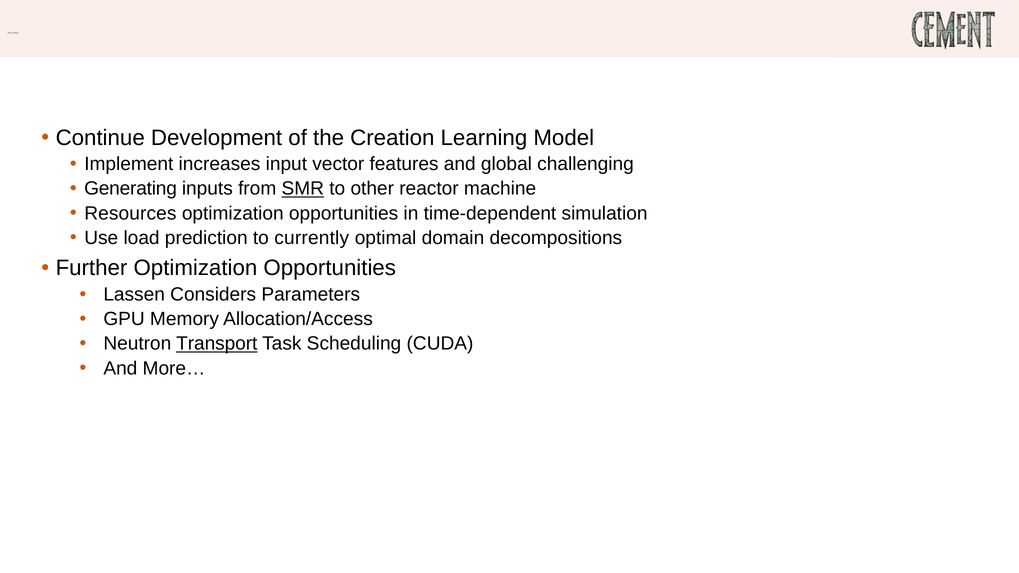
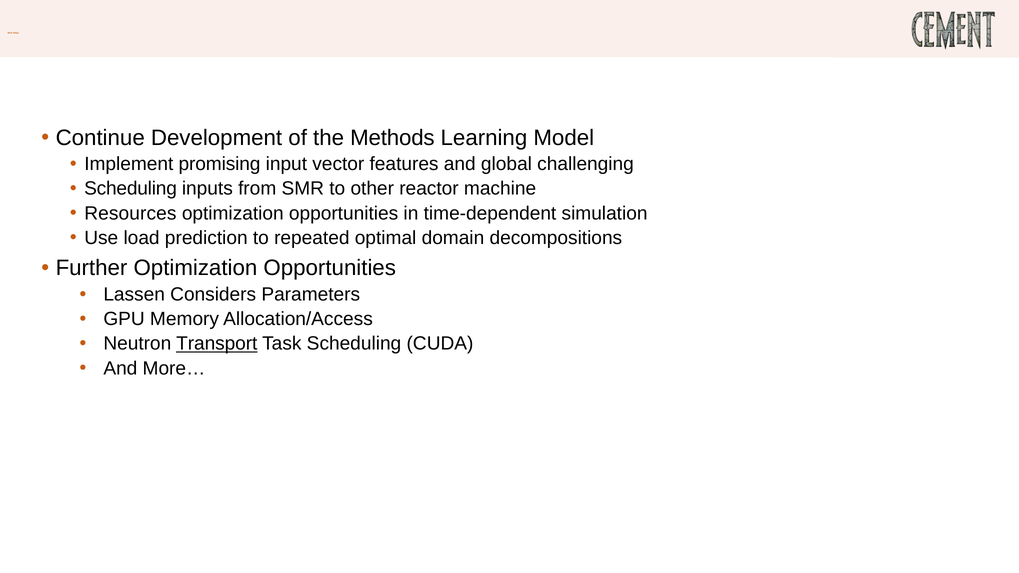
Creation: Creation -> Methods
increases: increases -> promising
Generating at (131, 189): Generating -> Scheduling
SMR underline: present -> none
currently: currently -> repeated
